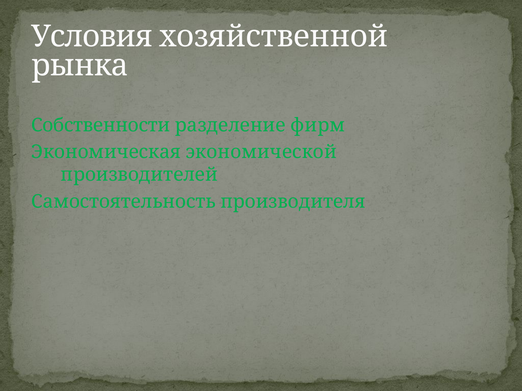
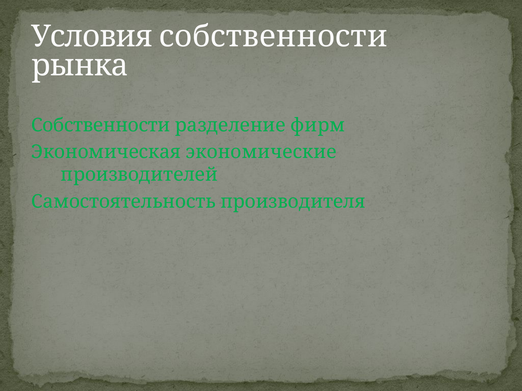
Условия хозяйственной: хозяйственной -> собственности
экономической: экономической -> экономические
